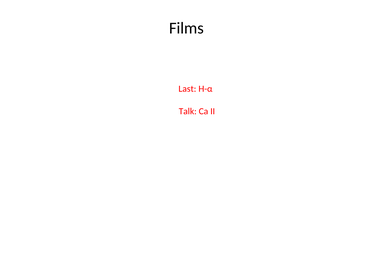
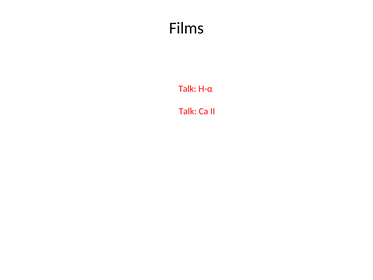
Last at (187, 89): Last -> Talk
